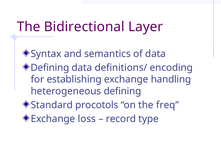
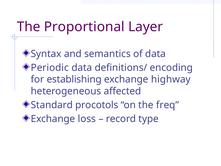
Bidirectional: Bidirectional -> Proportional
Defining at (50, 67): Defining -> Periodic
handling: handling -> highway
heterogeneous defining: defining -> affected
